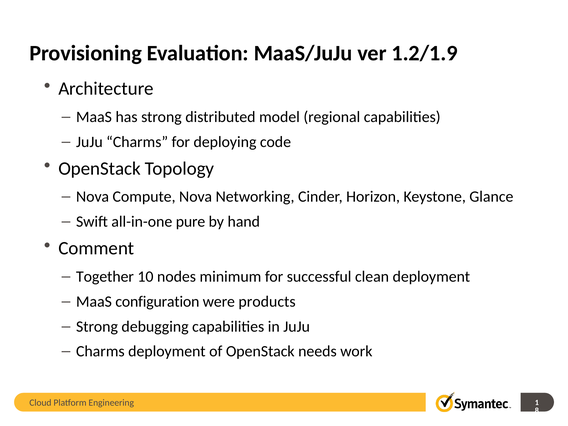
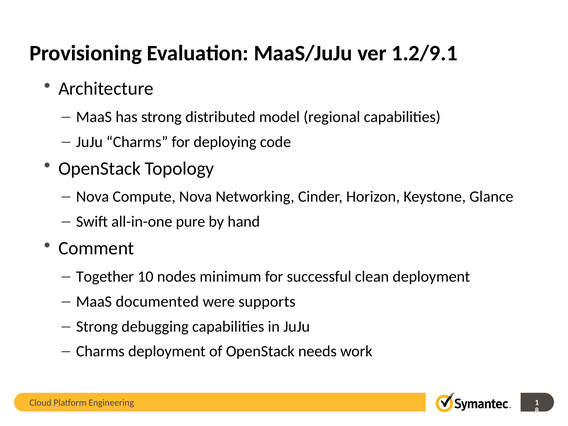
1.2/1.9: 1.2/1.9 -> 1.2/9.1
configuration: configuration -> documented
products: products -> supports
